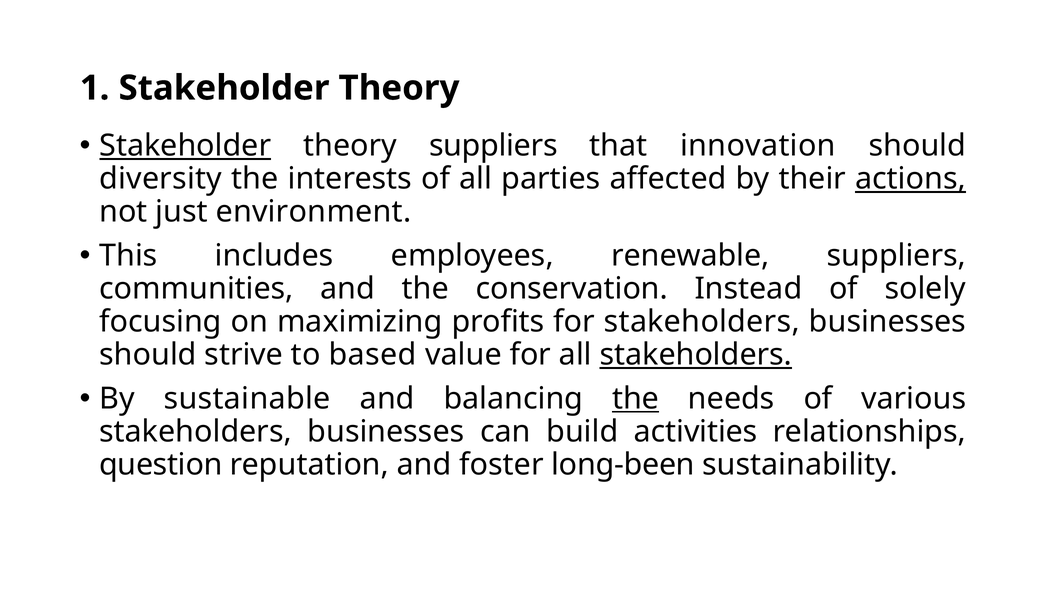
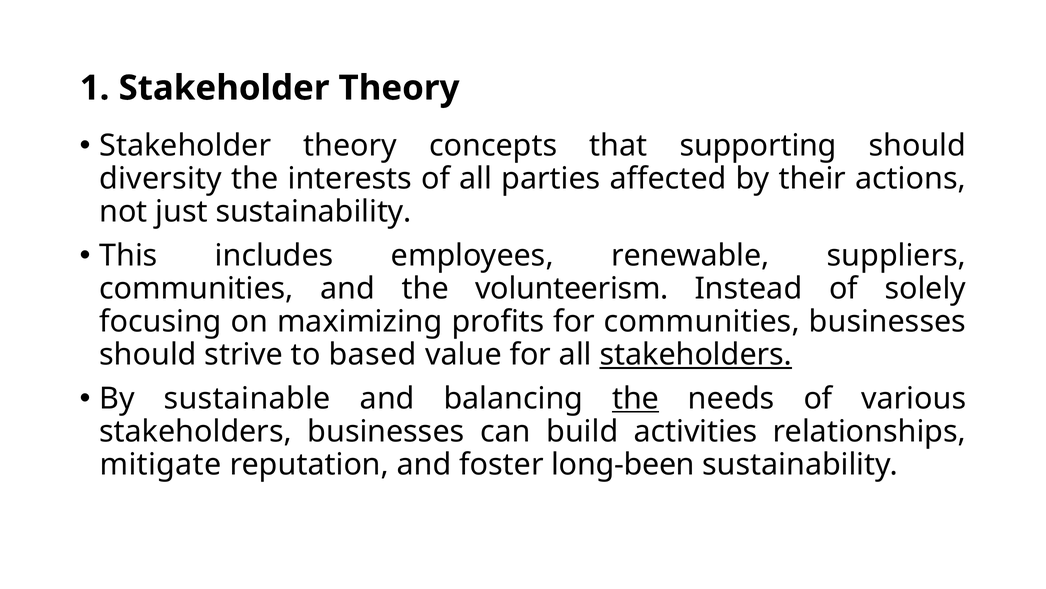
Stakeholder at (185, 146) underline: present -> none
theory suppliers: suppliers -> concepts
innovation: innovation -> supporting
actions underline: present -> none
just environment: environment -> sustainability
conservation: conservation -> volunteerism
for stakeholders: stakeholders -> communities
question: question -> mitigate
